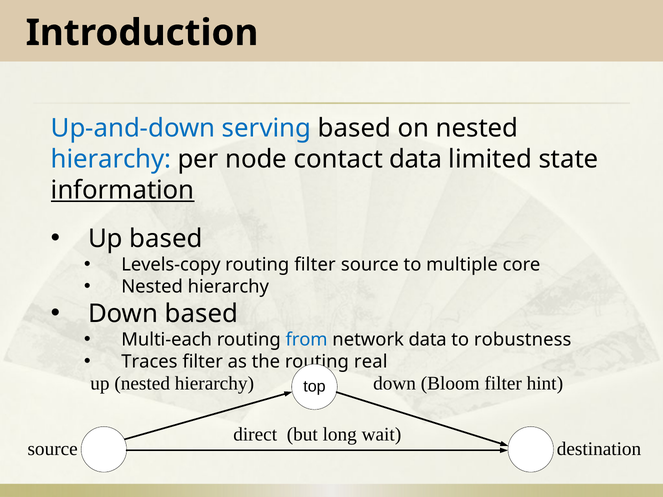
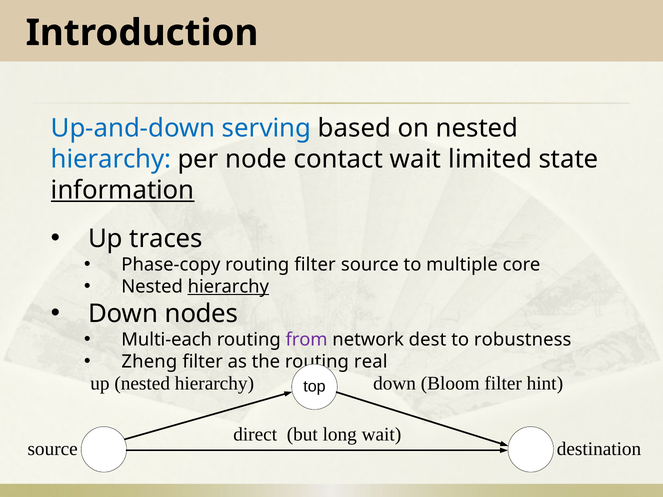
contact data: data -> wait
Up based: based -> traces
Levels-copy: Levels-copy -> Phase-copy
hierarchy at (228, 287) underline: none -> present
Down based: based -> nodes
from colour: blue -> purple
network data: data -> dest
Traces: Traces -> Zheng
